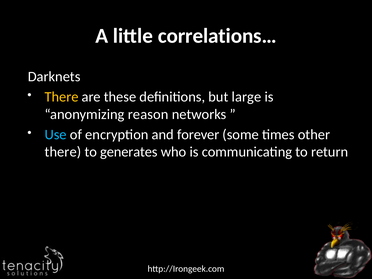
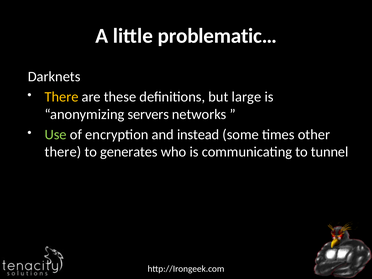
correlations…: correlations… -> problematic…
reason: reason -> servers
Use colour: light blue -> light green
forever: forever -> instead
return: return -> tunnel
